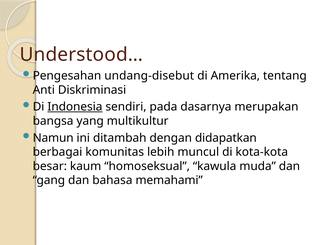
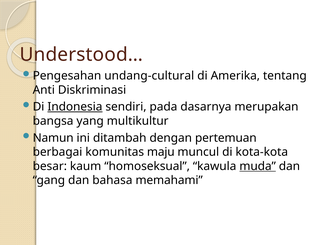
undang-disebut: undang-disebut -> undang-cultural
didapatkan: didapatkan -> pertemuan
lebih: lebih -> maju
muda underline: none -> present
